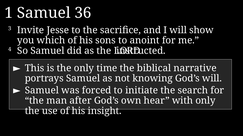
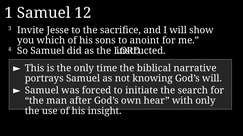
36: 36 -> 12
